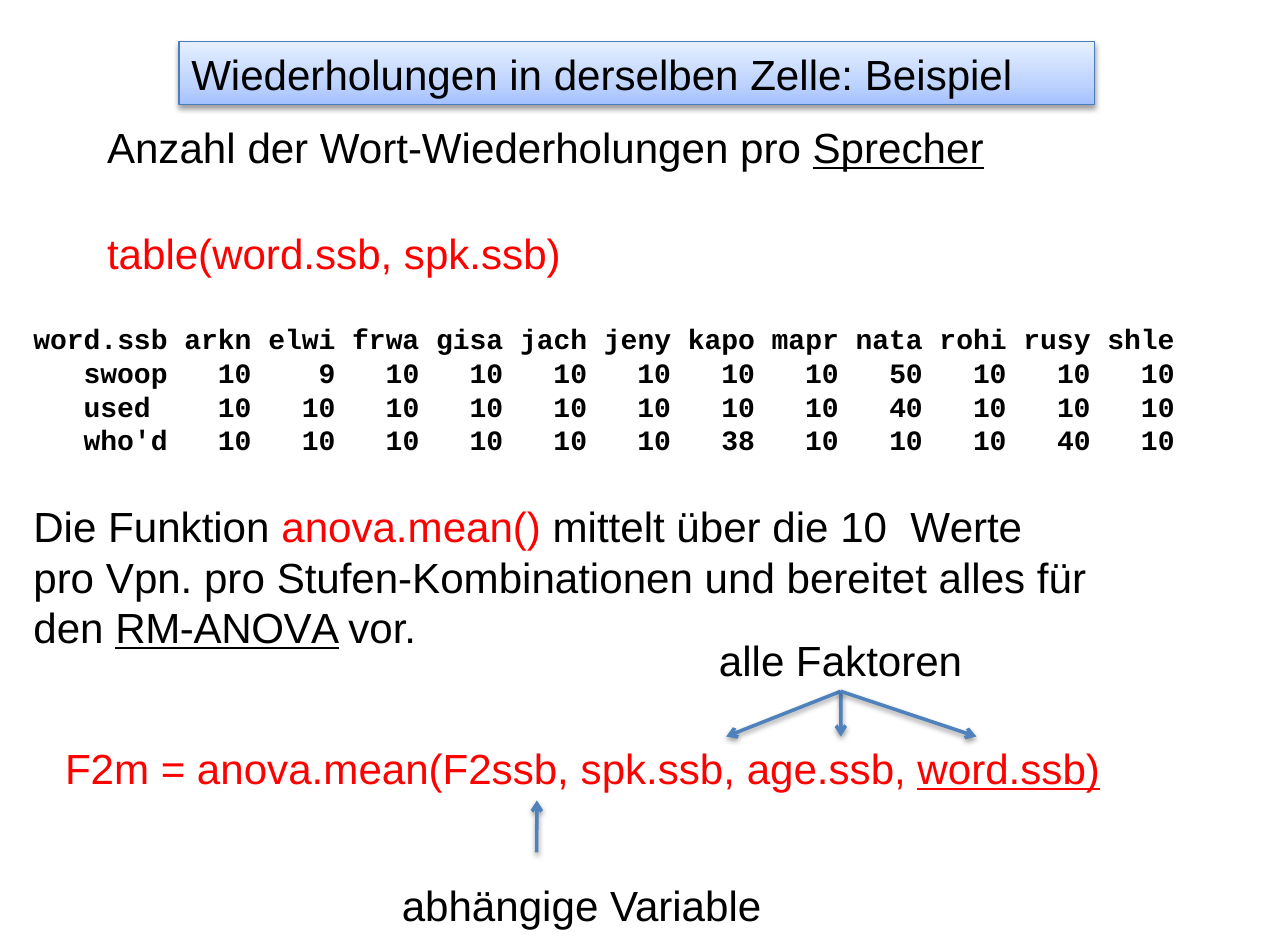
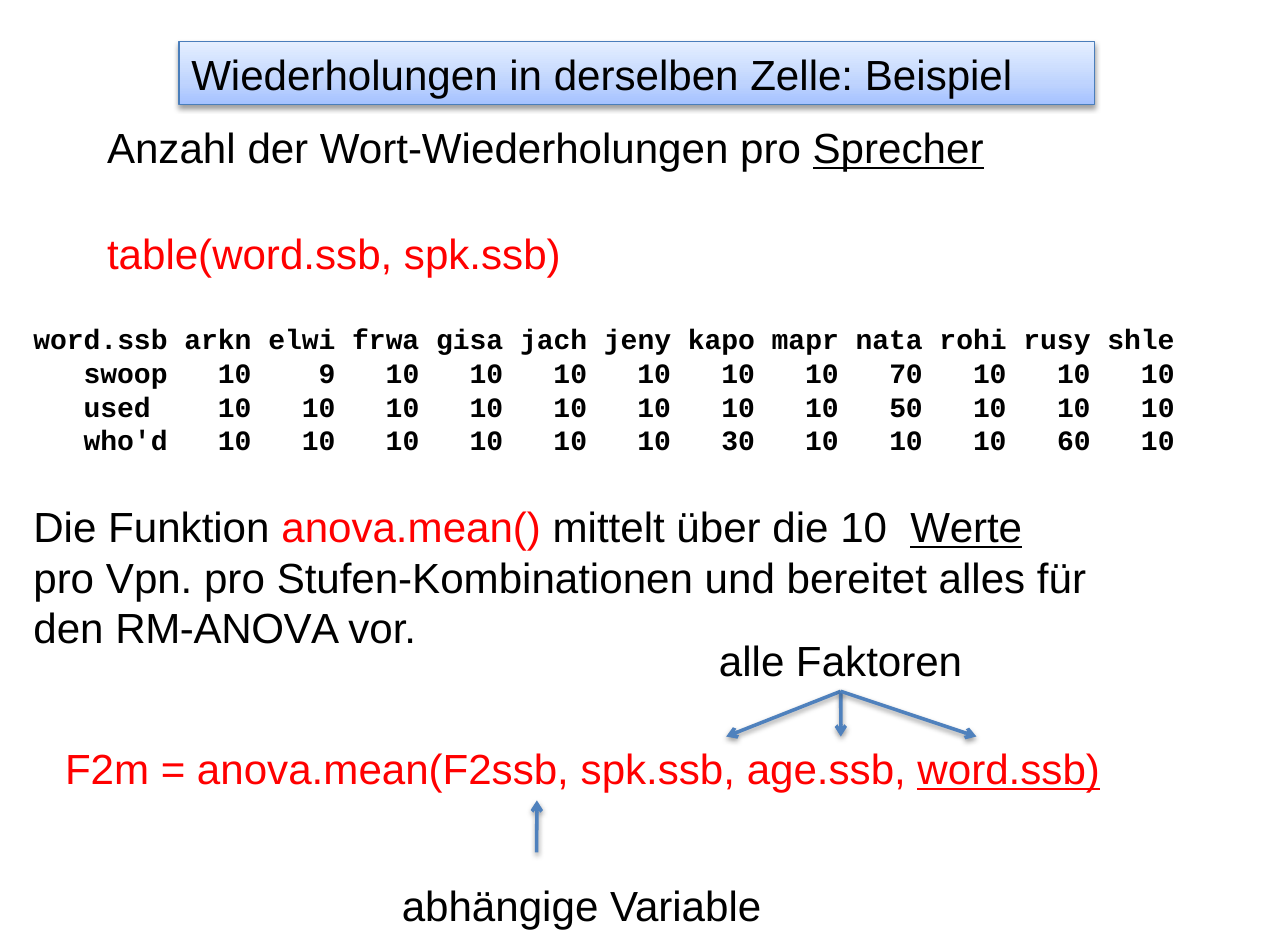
50: 50 -> 70
40 at (906, 408): 40 -> 50
38: 38 -> 30
40 at (1074, 442): 40 -> 60
Werte underline: none -> present
RM-ANOVA underline: present -> none
